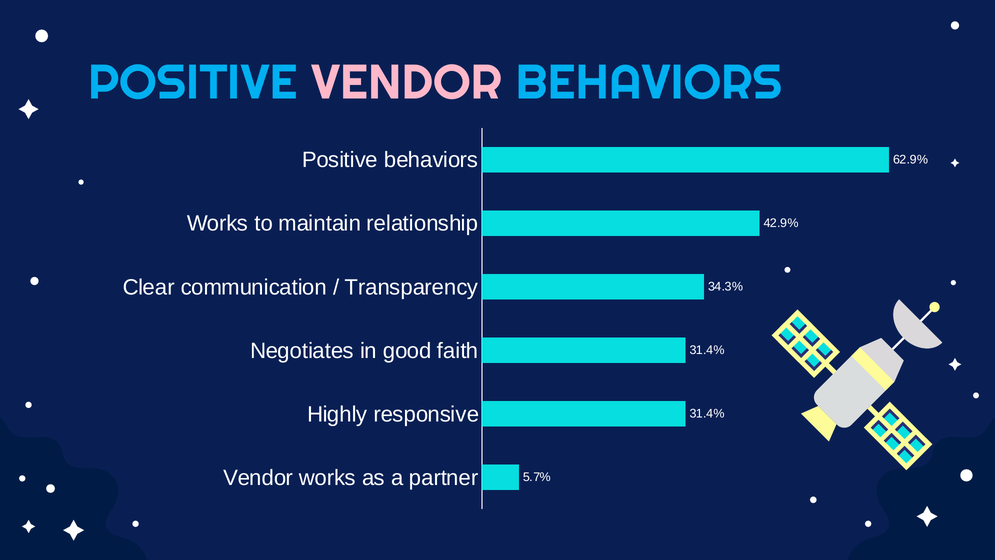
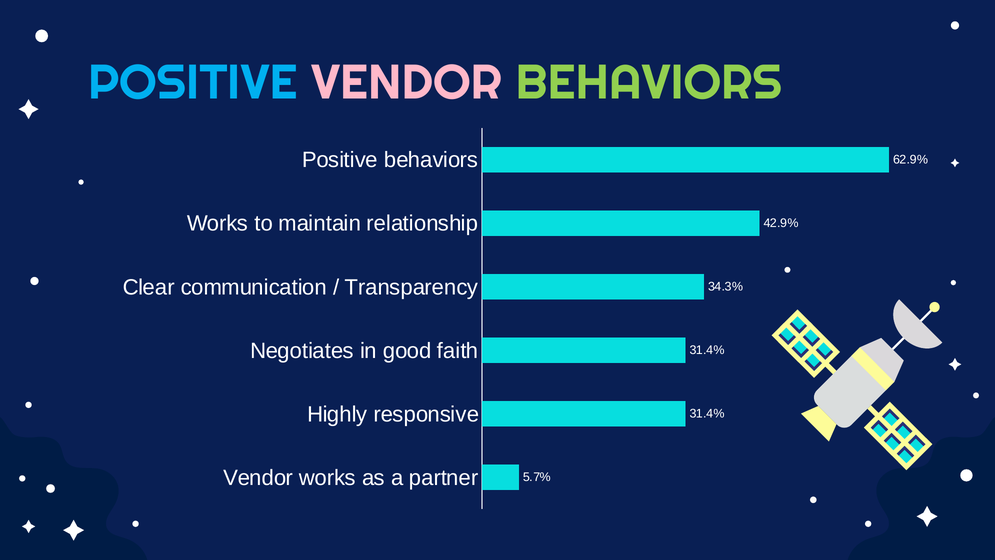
BEHAVIORS at (649, 83) colour: light blue -> light green
